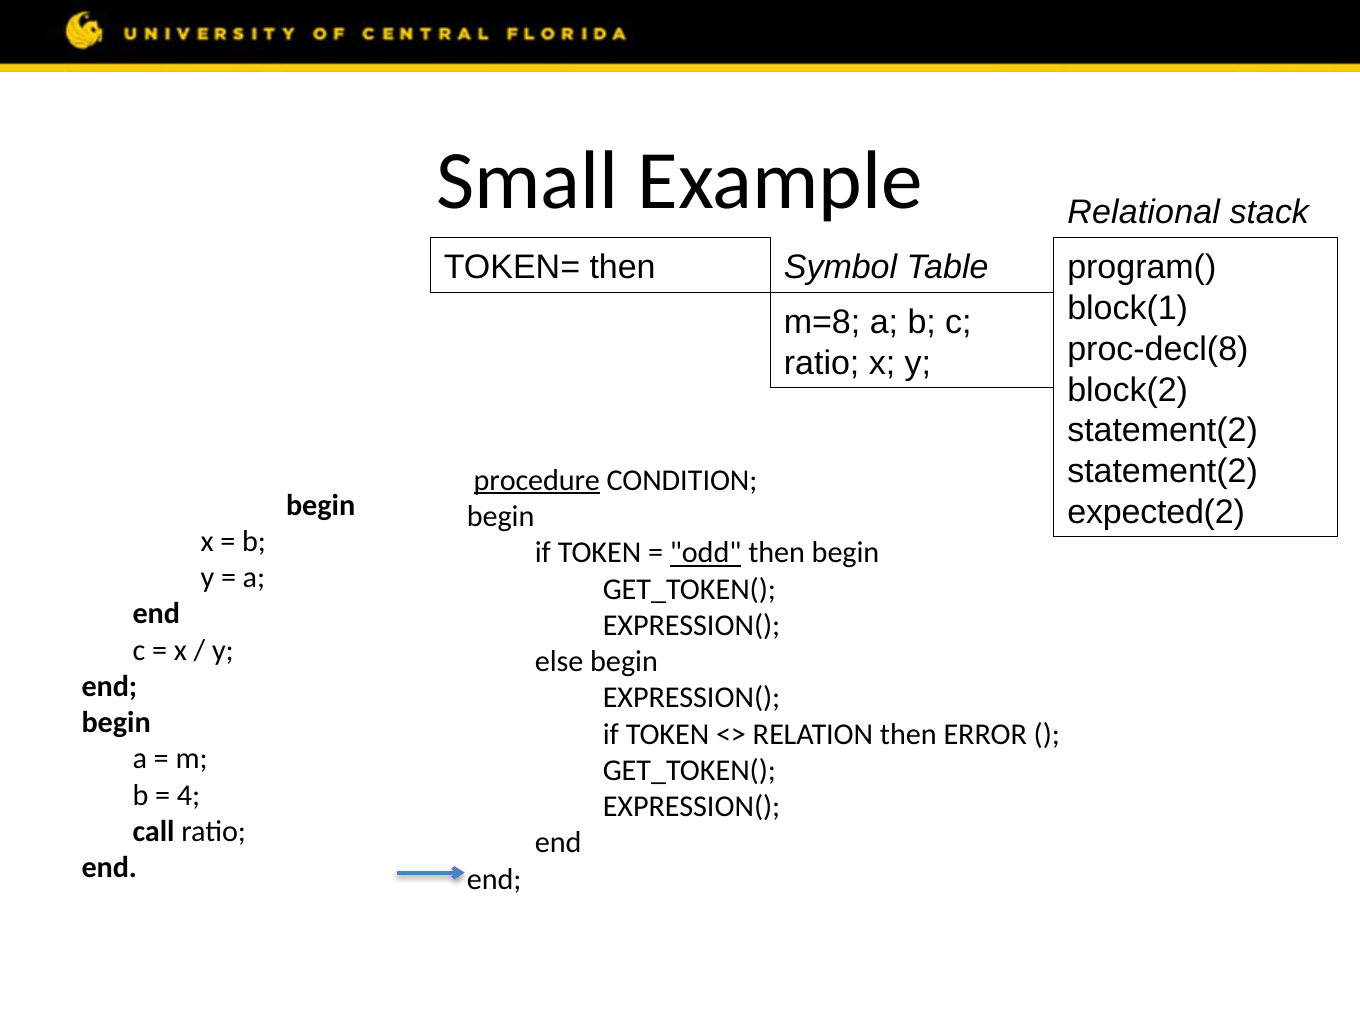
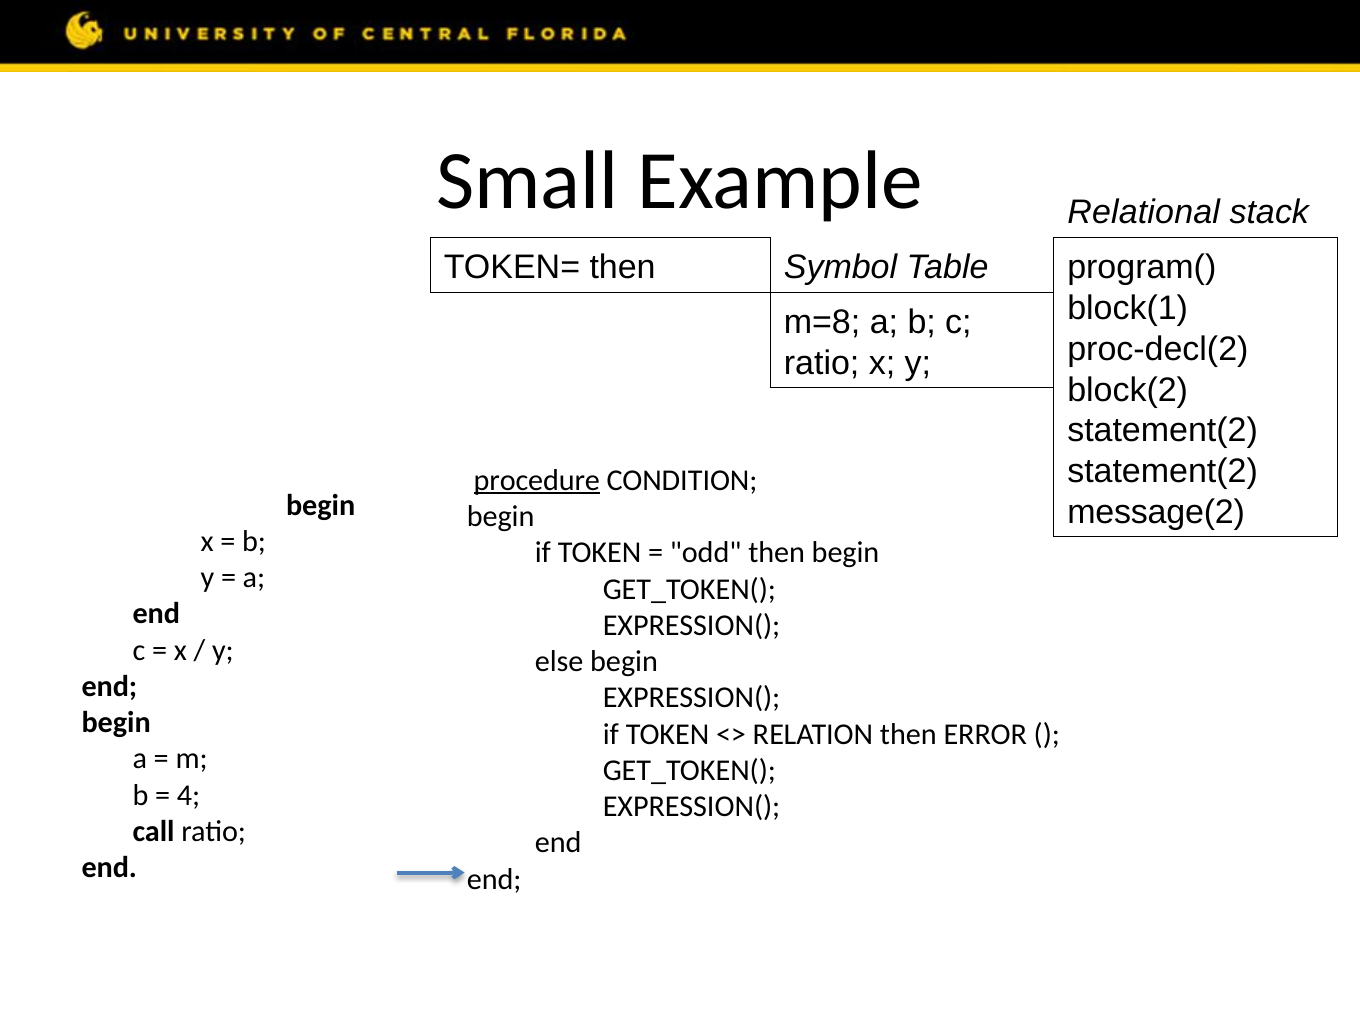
proc-decl(8: proc-decl(8 -> proc-decl(2
expected(2: expected(2 -> message(2
odd underline: present -> none
